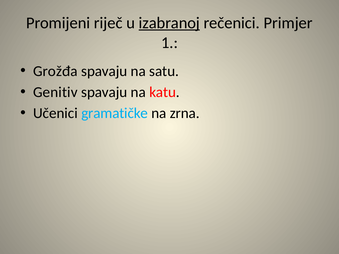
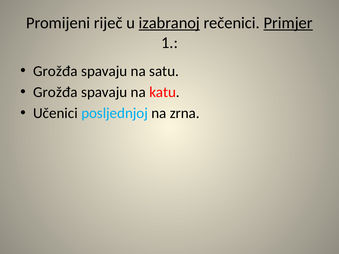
Primjer underline: none -> present
Genitiv at (55, 92): Genitiv -> Grožđa
gramatičke: gramatičke -> posljednjoj
